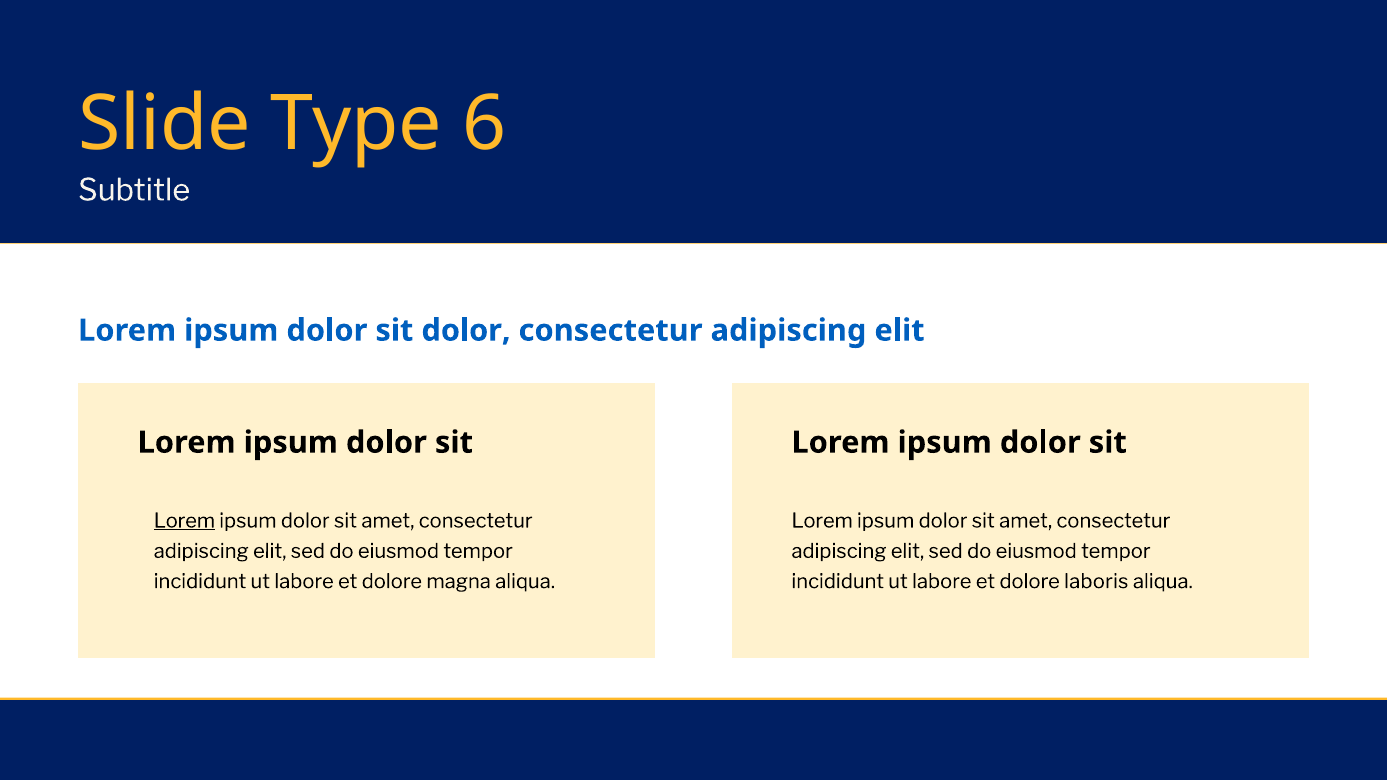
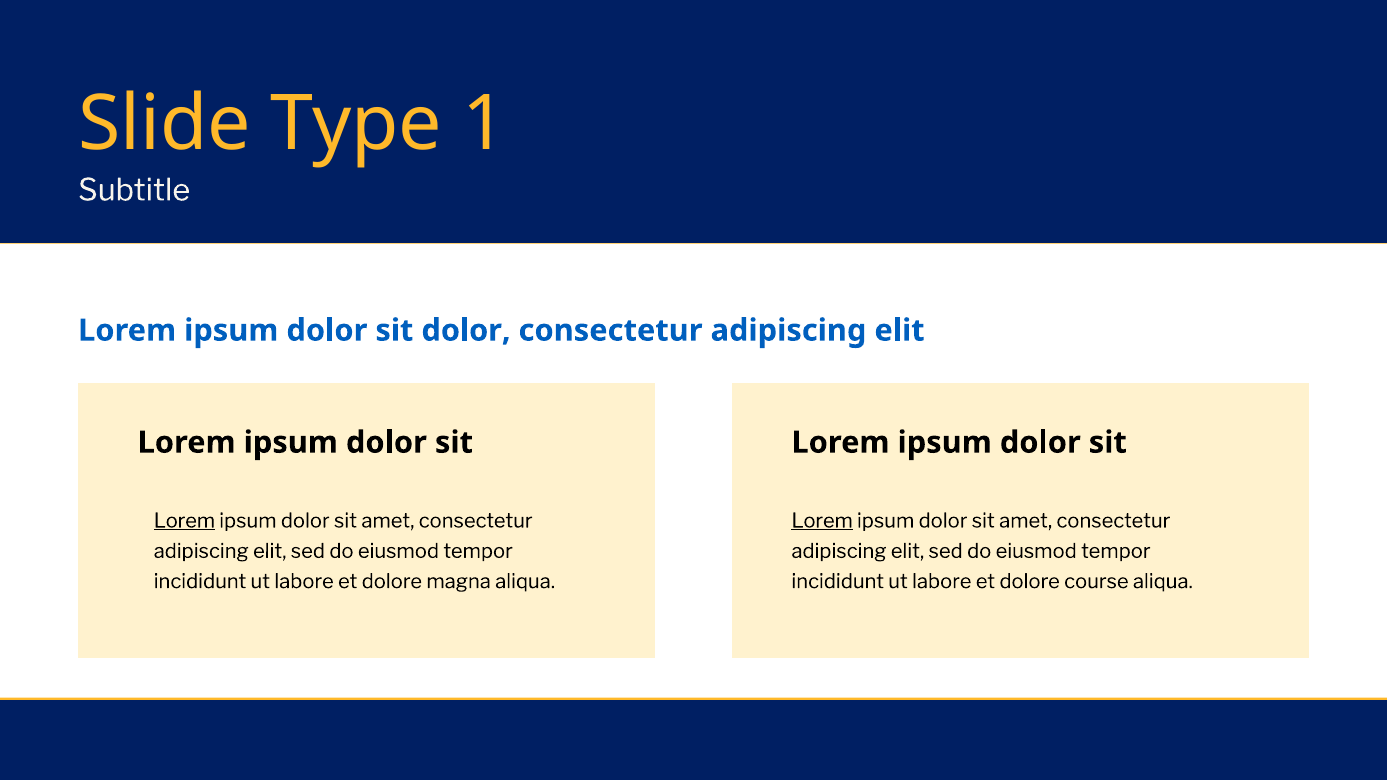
6: 6 -> 1
Lorem at (822, 521) underline: none -> present
laboris: laboris -> course
